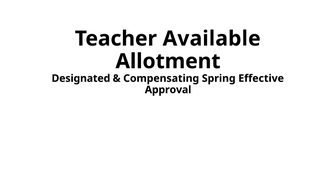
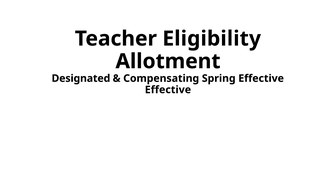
Available: Available -> Eligibility
Approval at (168, 90): Approval -> Effective
